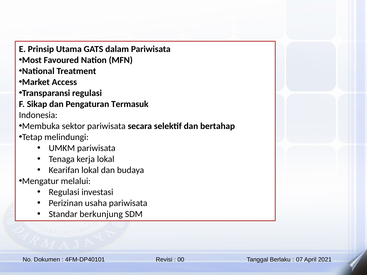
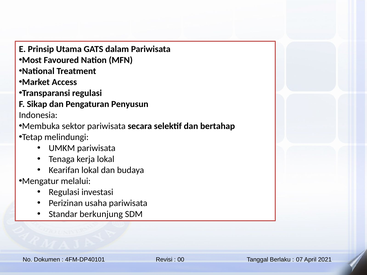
Termasuk: Termasuk -> Penyusun
